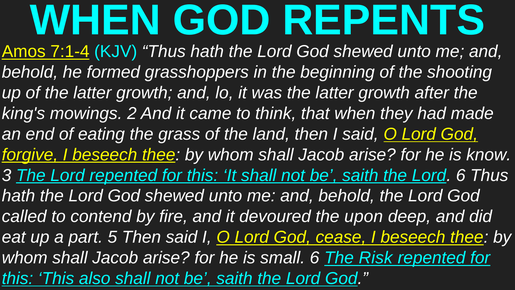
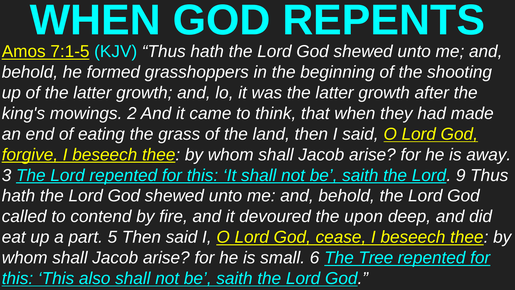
7:1-4: 7:1-4 -> 7:1-5
know: know -> away
Lord 6: 6 -> 9
Risk: Risk -> Tree
